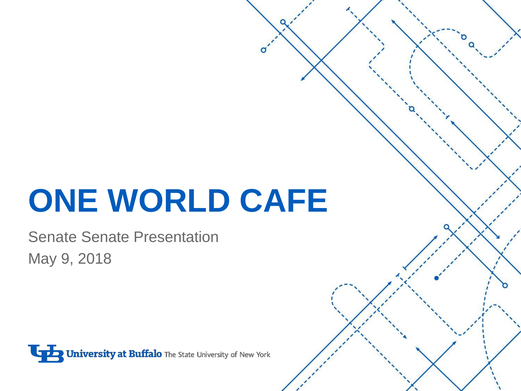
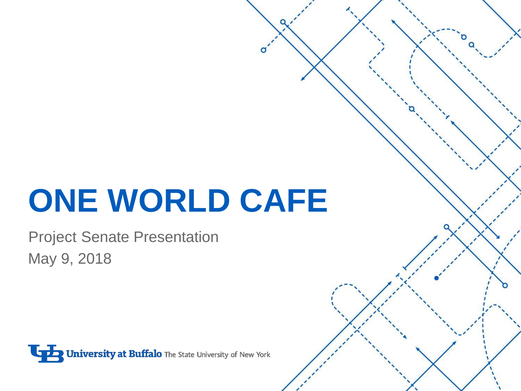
Senate at (53, 237): Senate -> Project
